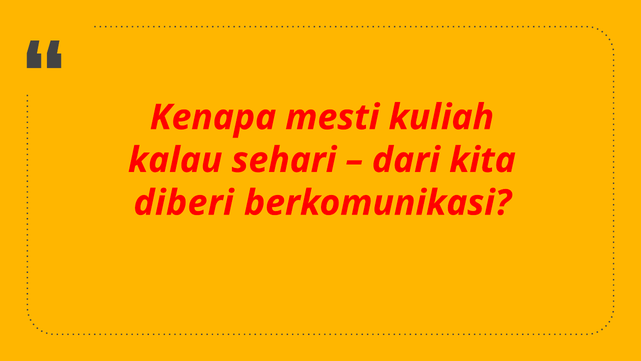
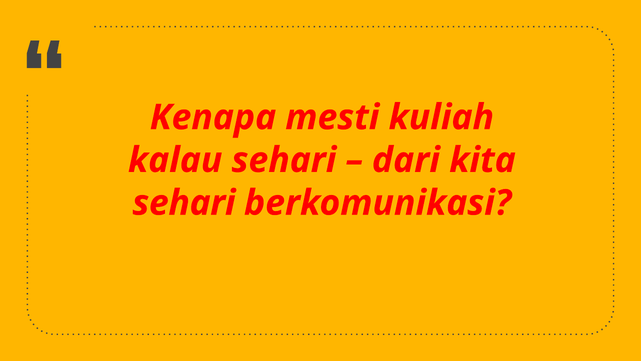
diberi at (184, 203): diberi -> sehari
